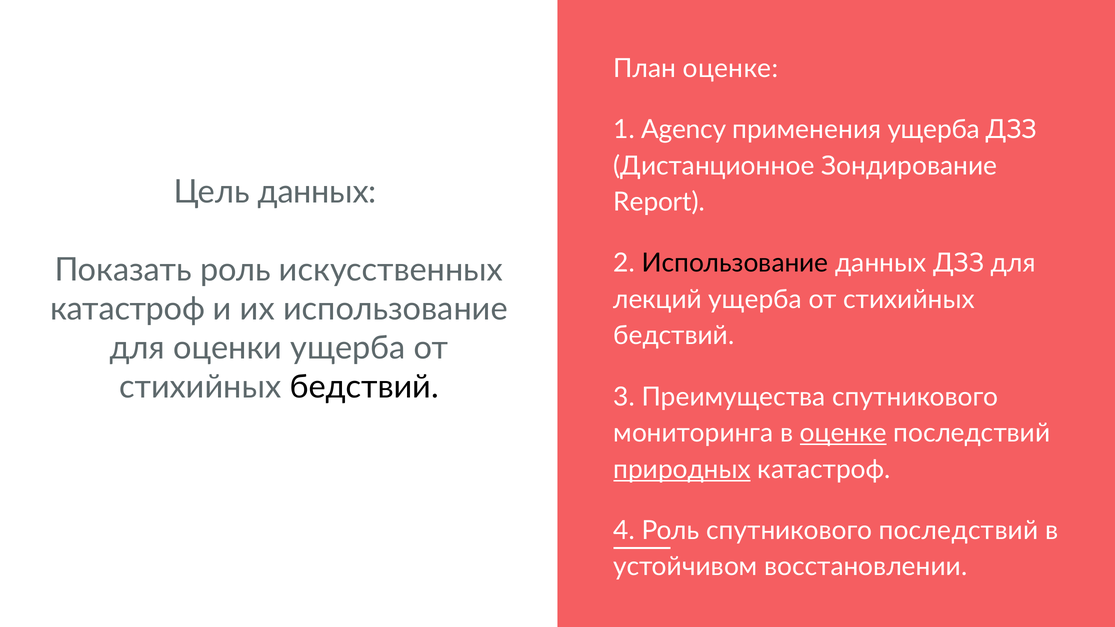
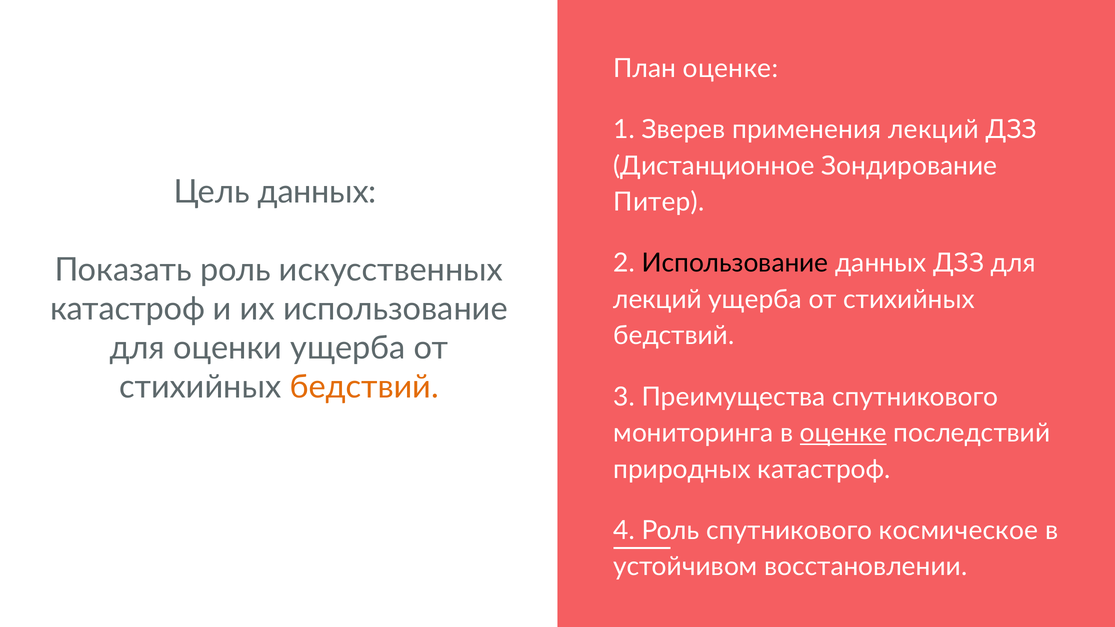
Agency: Agency -> Зверев
применения ущерба: ущерба -> лекций
Report: Report -> Питер
бедствий at (364, 387) colour: black -> orange
природных underline: present -> none
спутникового последствий: последствий -> космическое
